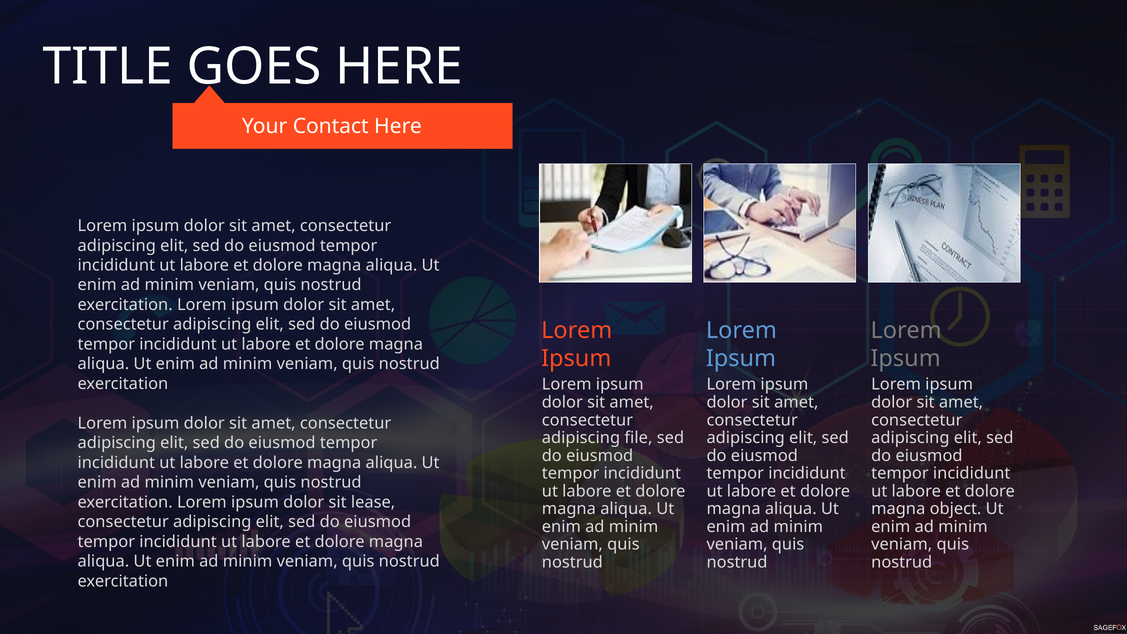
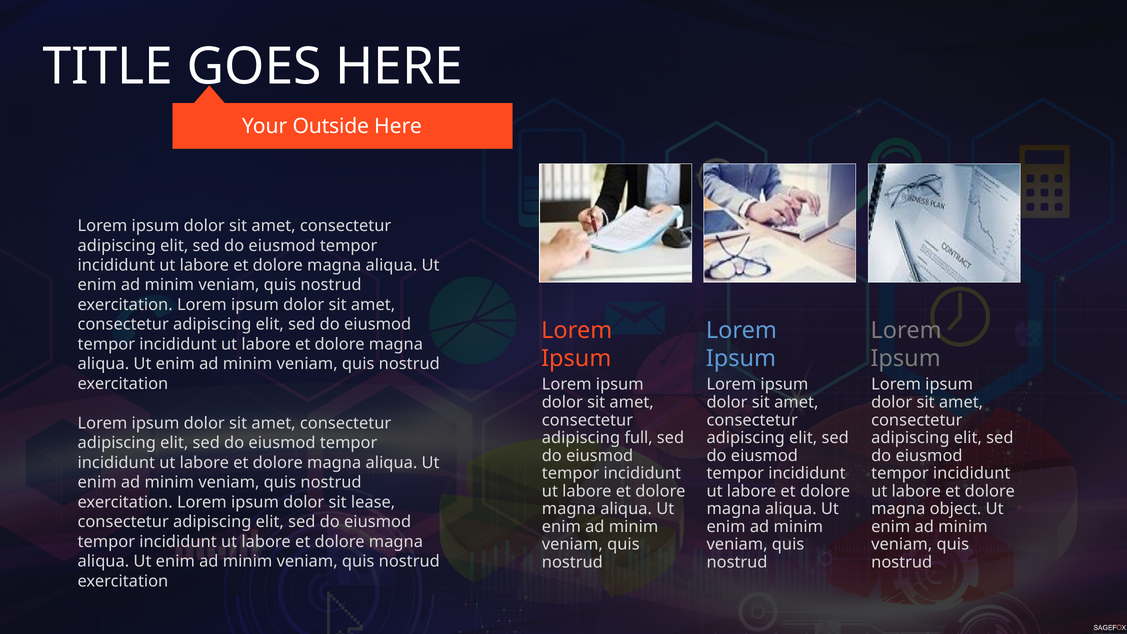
Contact: Contact -> Outside
file: file -> full
